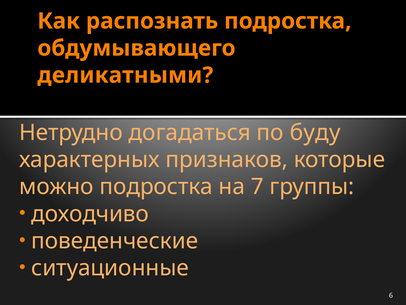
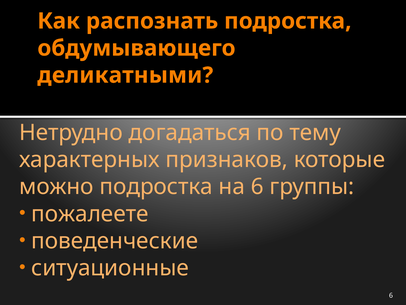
буду: буду -> тему
на 7: 7 -> 6
доходчиво: доходчиво -> пожалеете
